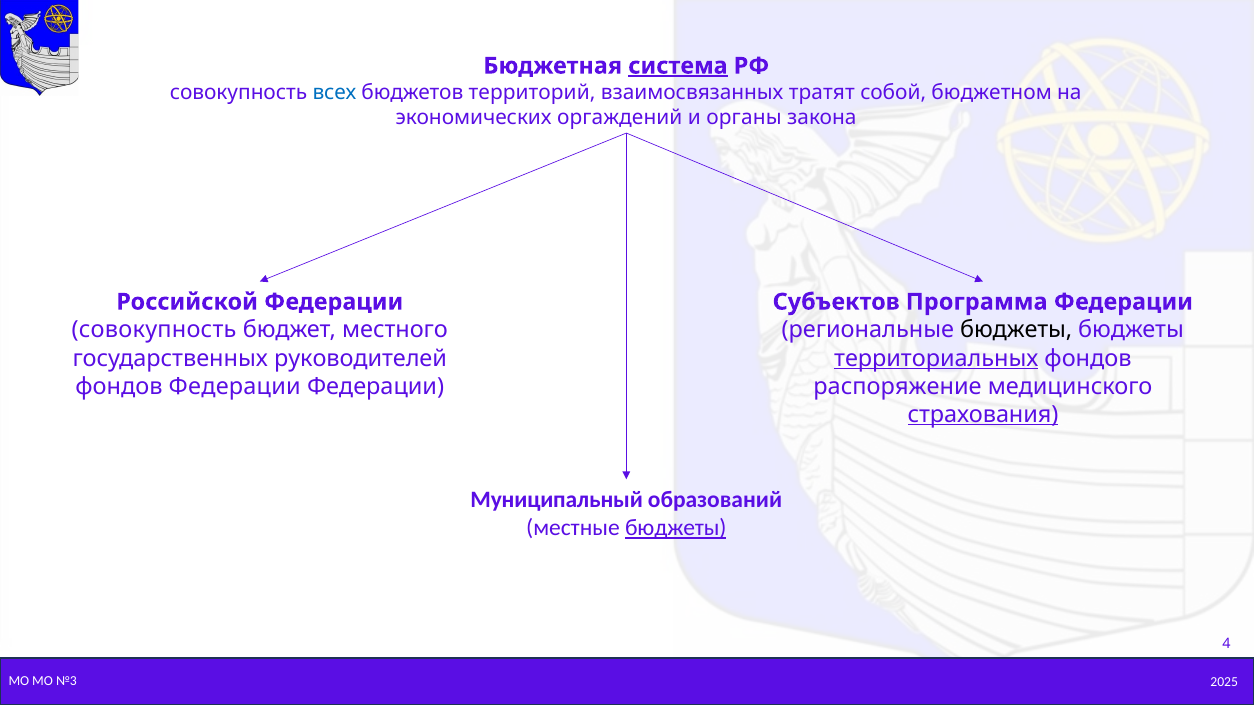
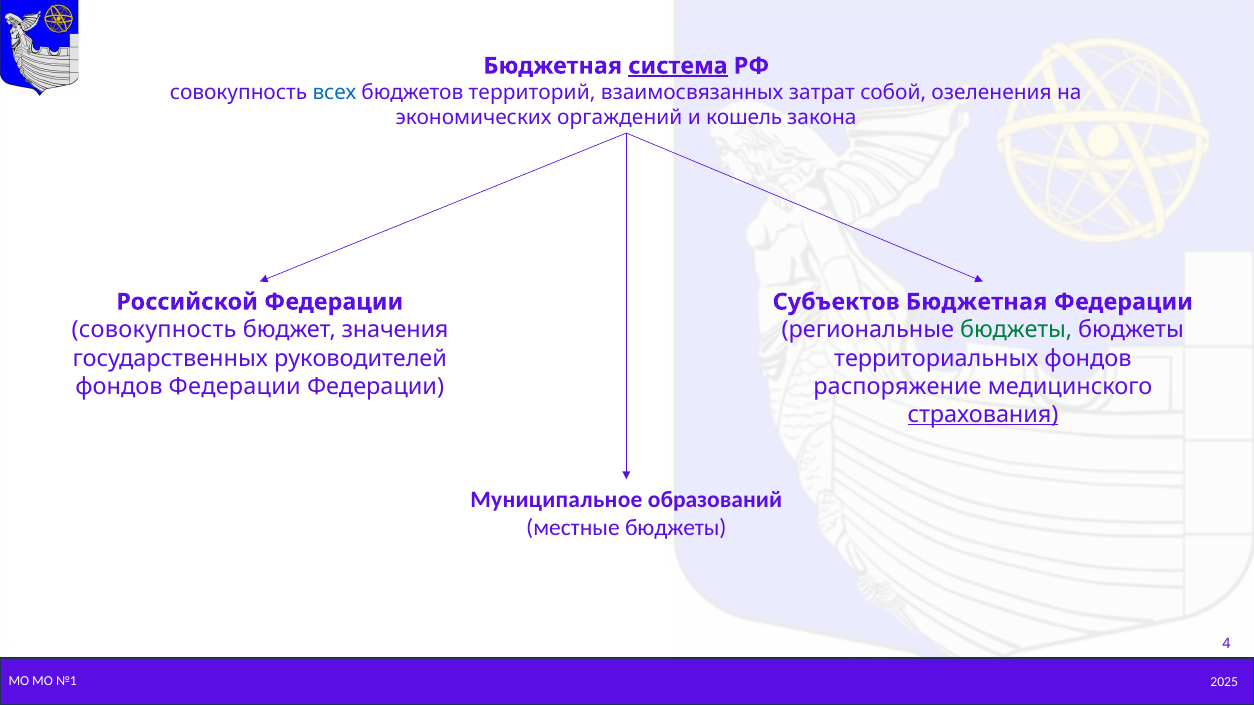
тратят: тратят -> затрат
бюджетном: бюджетном -> озеленения
органы: органы -> кошель
Субъектов Программа: Программа -> Бюджетная
местного: местного -> значения
бюджеты at (1016, 330) colour: black -> green
территориальных underline: present -> none
Муниципальный: Муниципальный -> Муниципальное
бюджеты at (676, 528) underline: present -> none
№3: №3 -> №1
